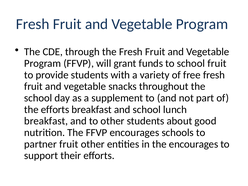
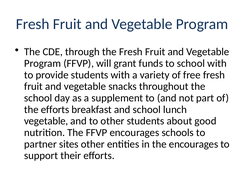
school fruit: fruit -> with
breakfast at (46, 121): breakfast -> vegetable
partner fruit: fruit -> sites
